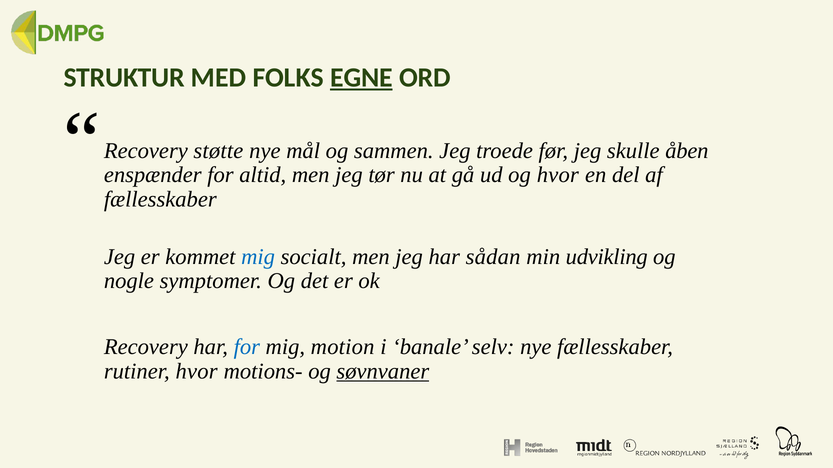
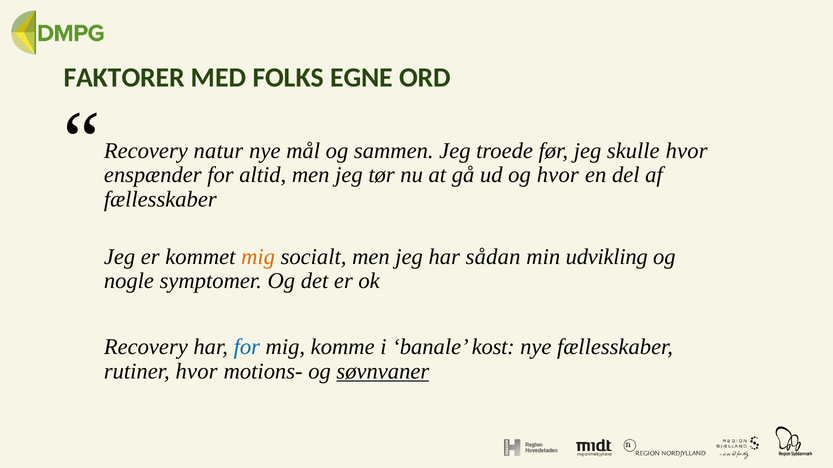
STRUKTUR: STRUKTUR -> FAKTORER
EGNE underline: present -> none
støtte: støtte -> natur
skulle åben: åben -> hvor
mig at (258, 257) colour: blue -> orange
motion: motion -> komme
selv: selv -> kost
